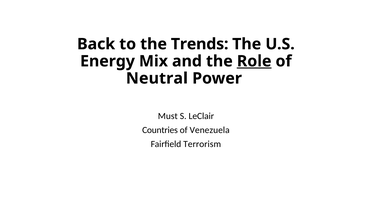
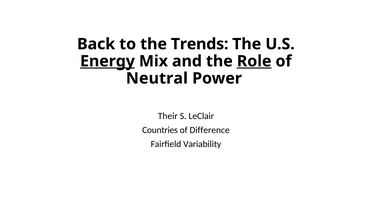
Energy underline: none -> present
Must: Must -> Their
Venezuela: Venezuela -> Difference
Terrorism: Terrorism -> Variability
